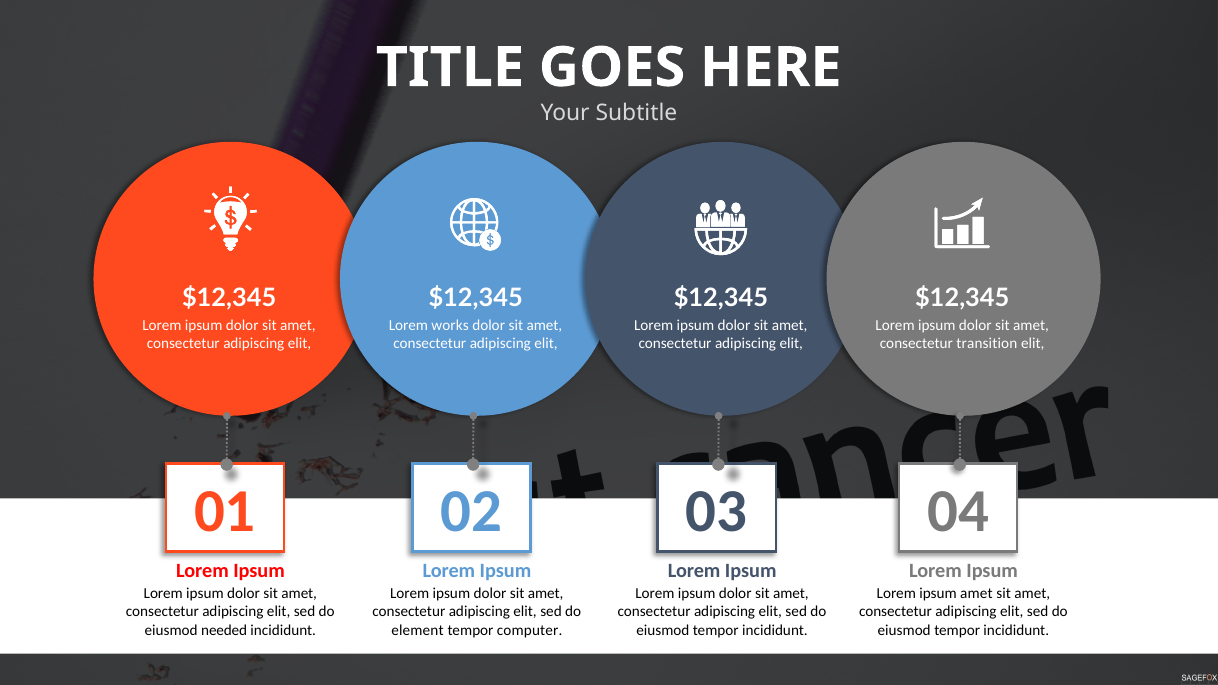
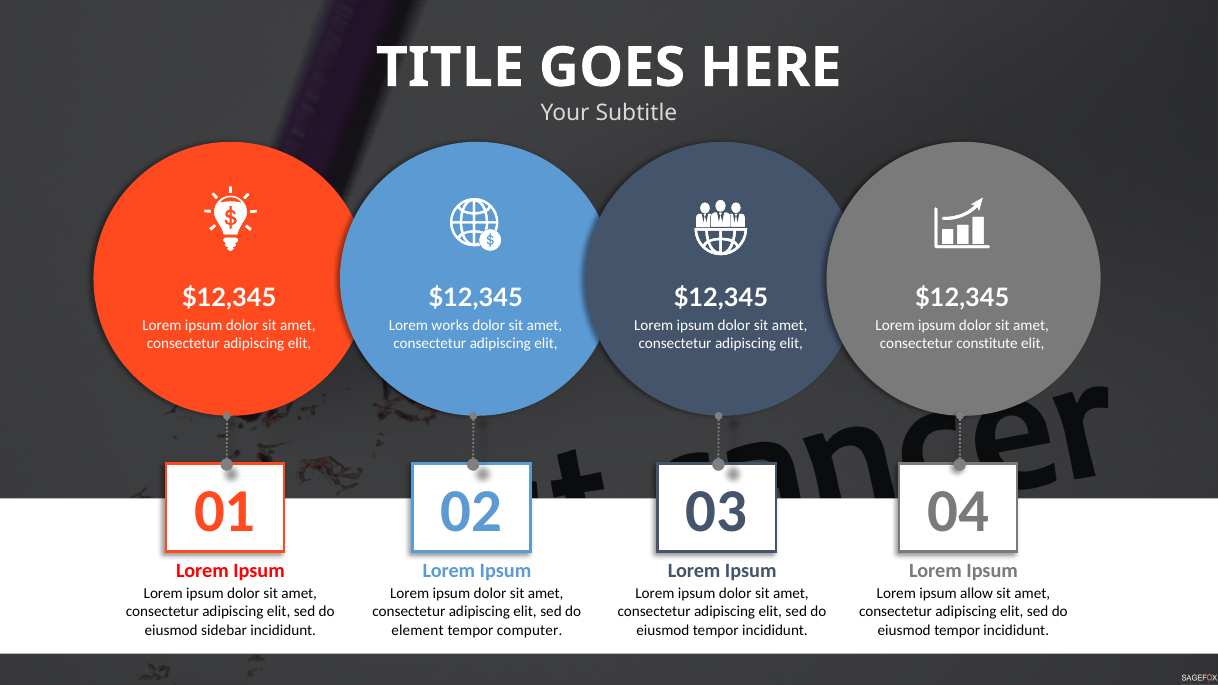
transition: transition -> constitute
ipsum amet: amet -> allow
needed: needed -> sidebar
